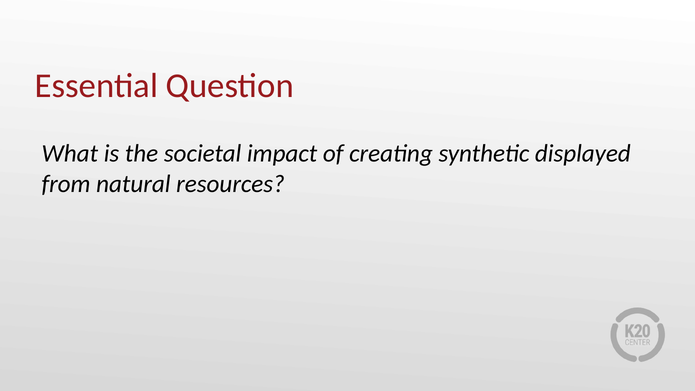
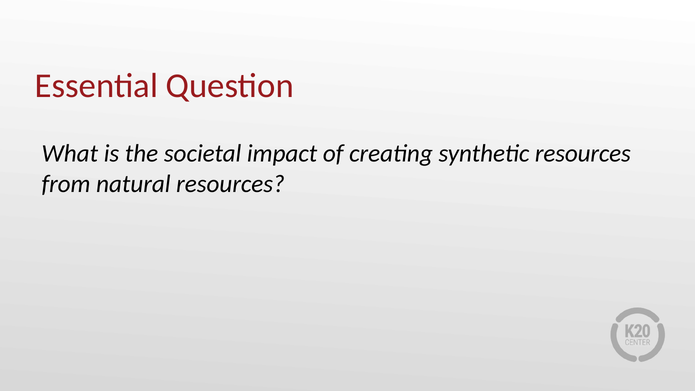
synthetic displayed: displayed -> resources
